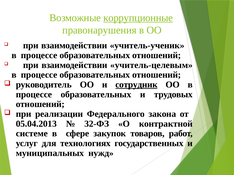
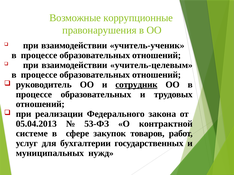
коррупционные underline: present -> none
32-ФЗ: 32-ФЗ -> 53-ФЗ
технологиях: технологиях -> бухгалтерии
